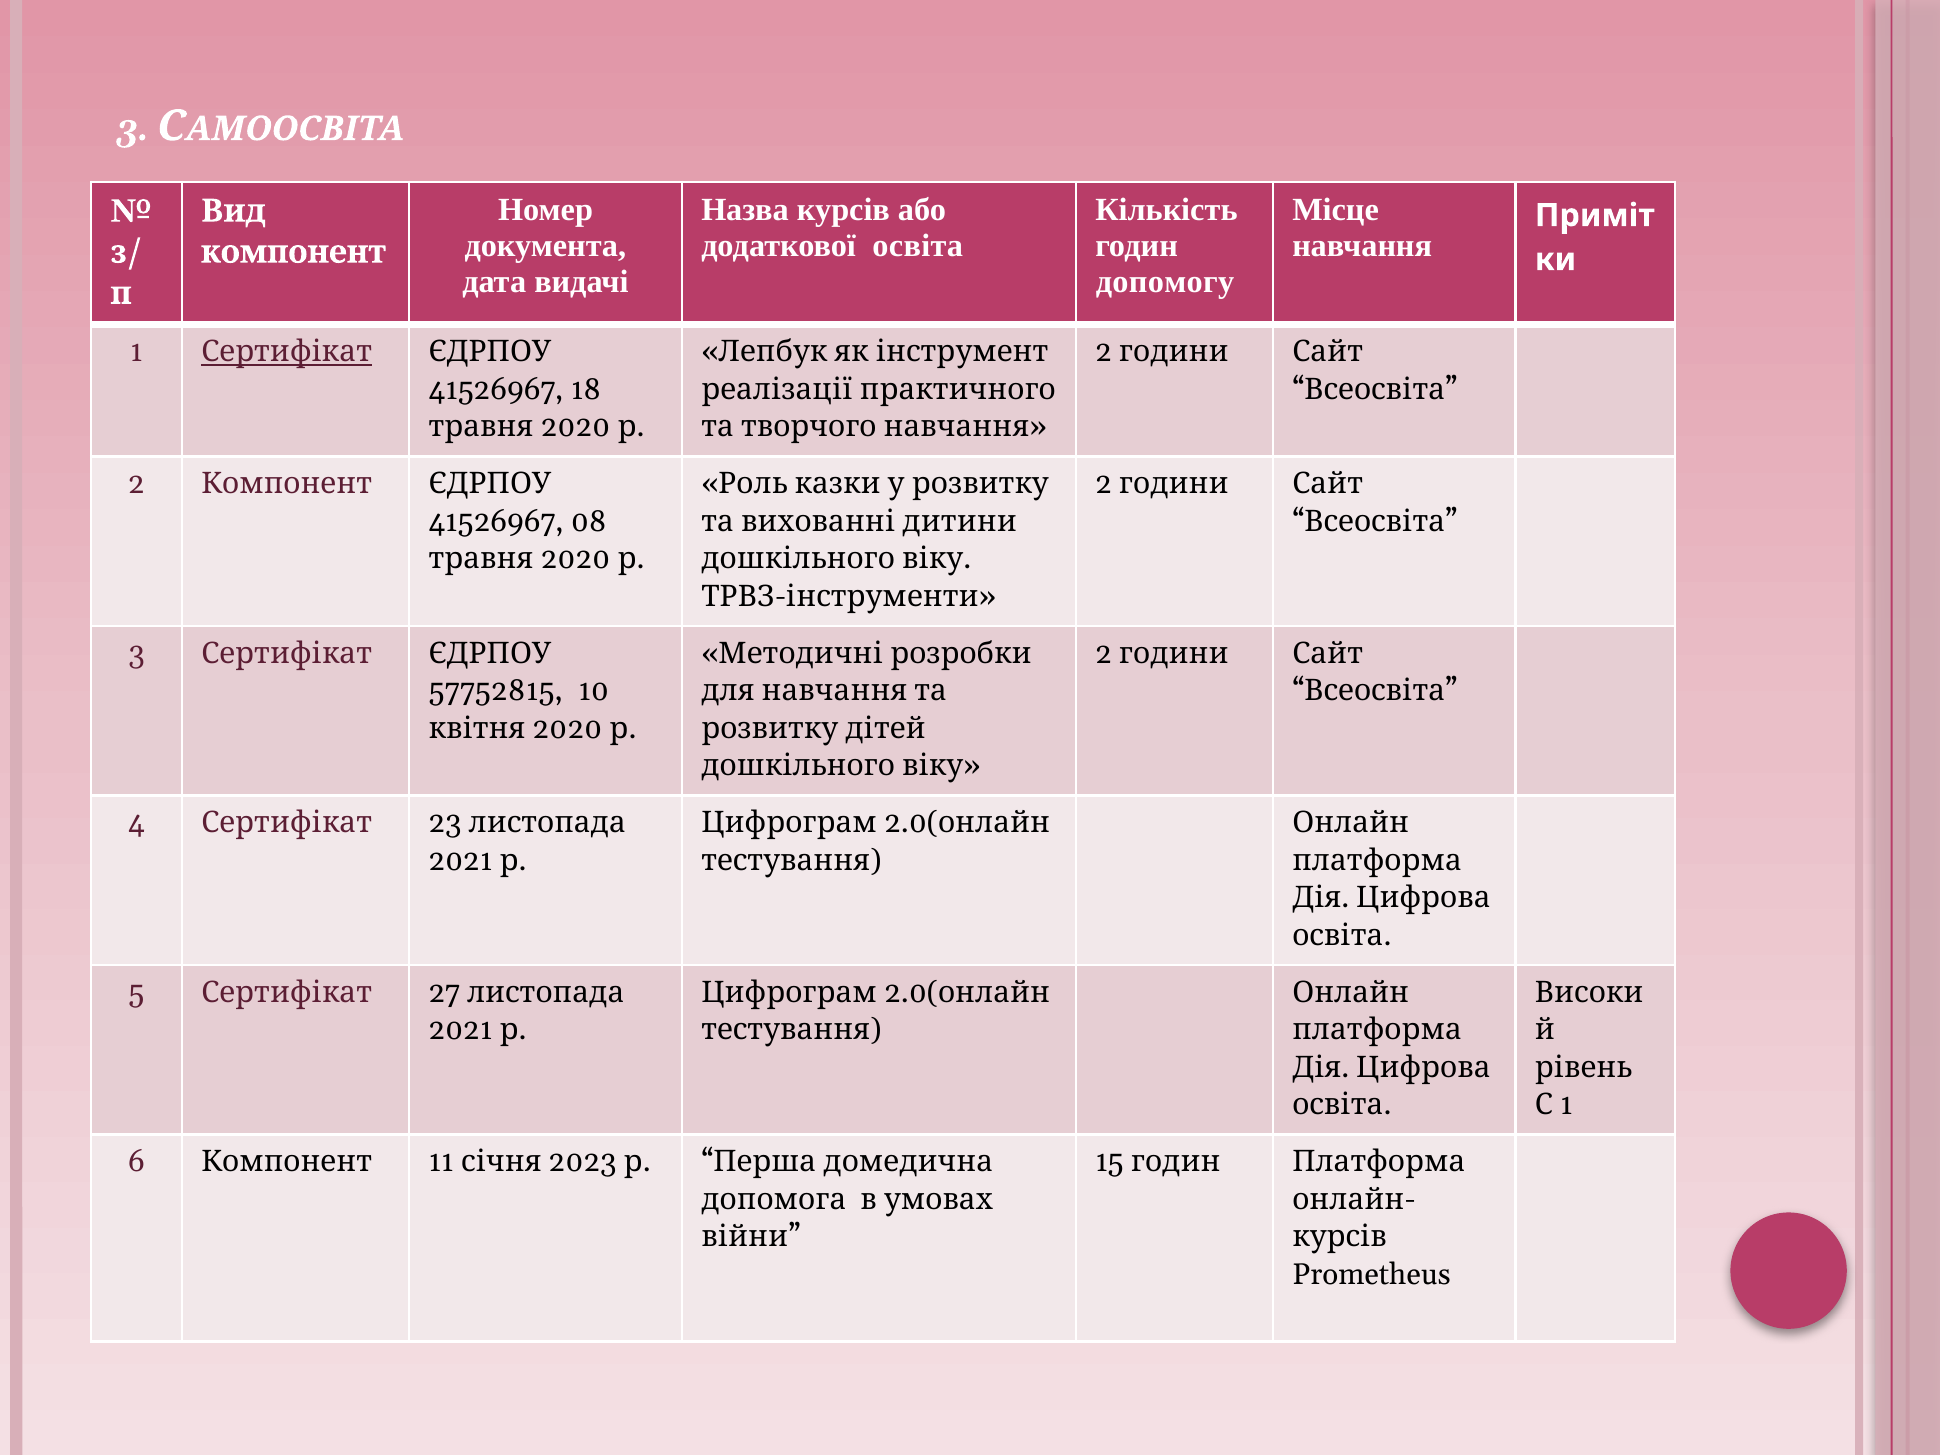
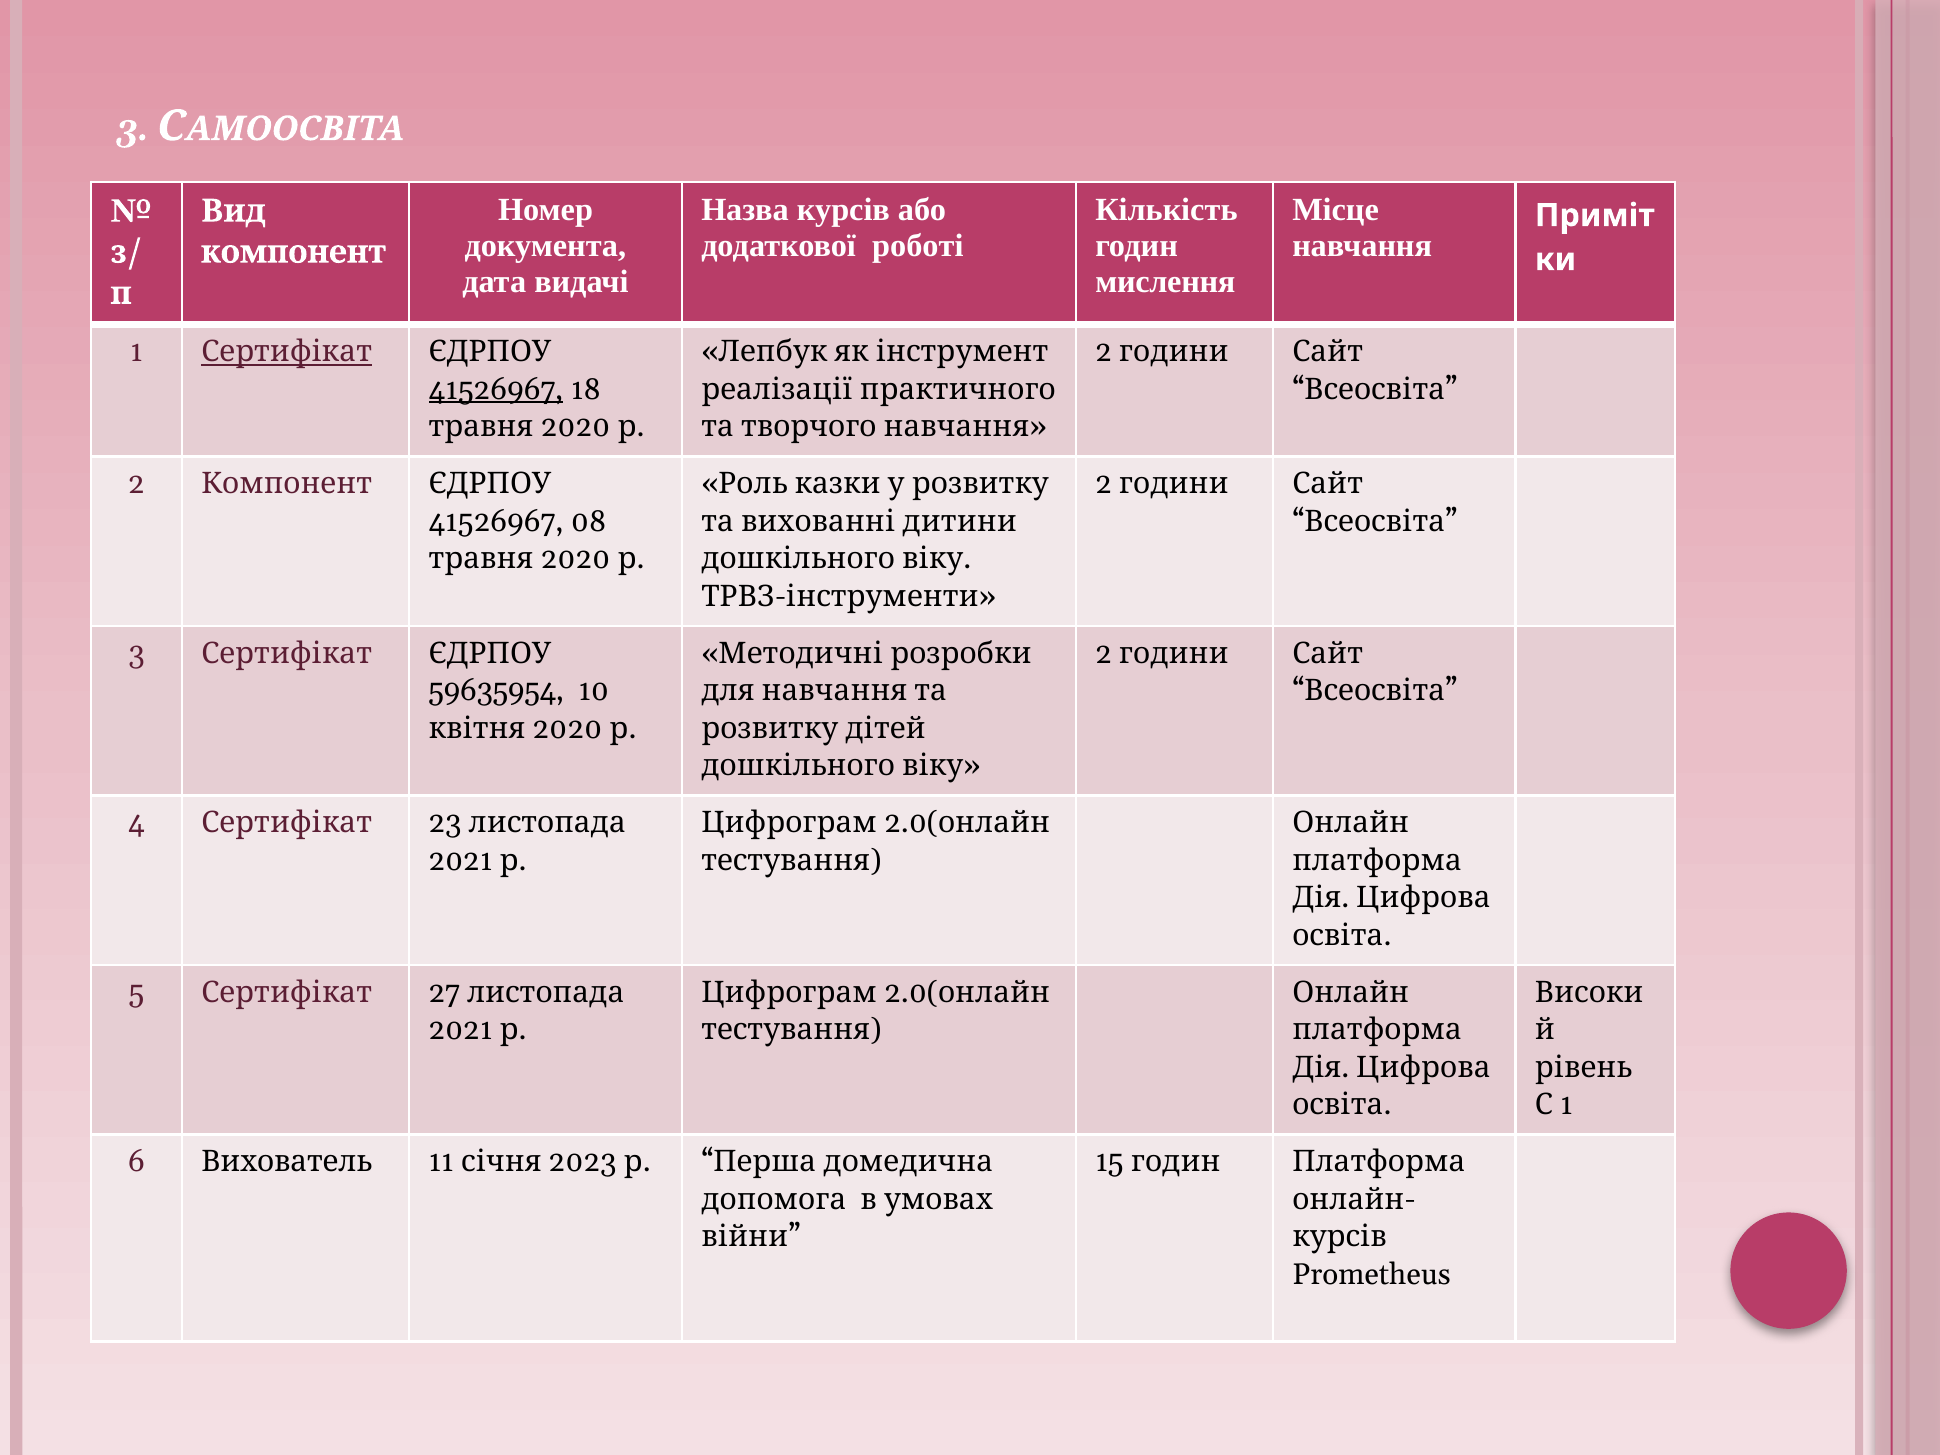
додаткової освіта: освіта -> роботі
допомогу: допомогу -> мислення
41526967 at (496, 390) underline: none -> present
57752815: 57752815 -> 59635954
6 Компонент: Компонент -> Вихователь
